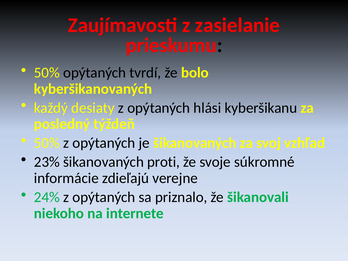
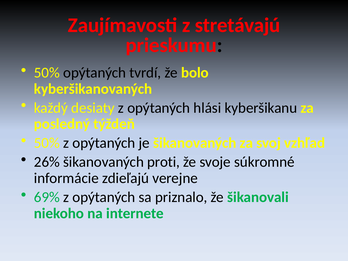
zasielanie: zasielanie -> stretávajú
23%: 23% -> 26%
24%: 24% -> 69%
